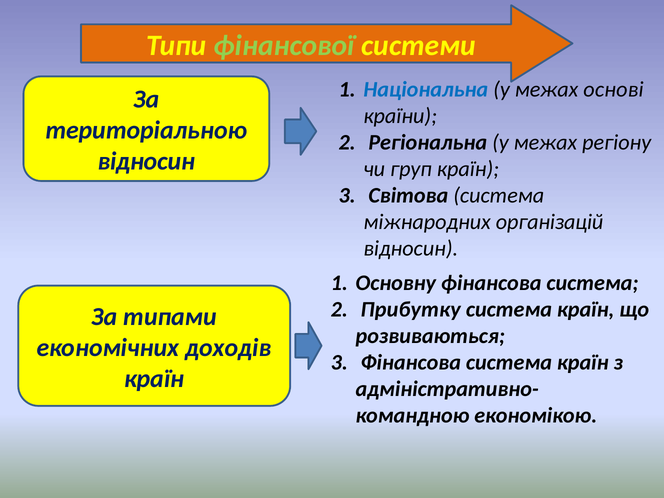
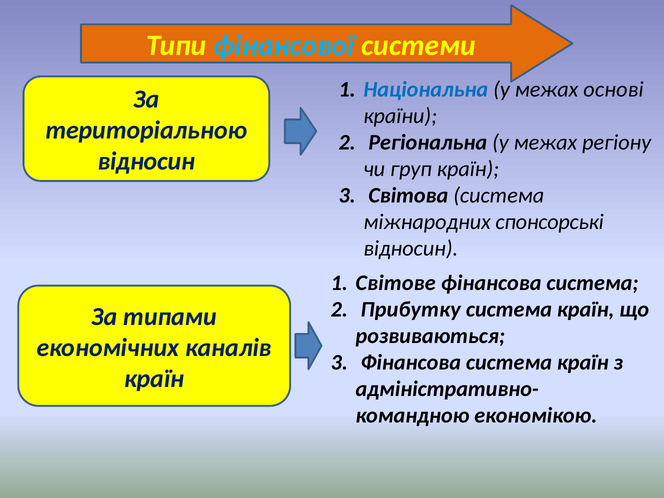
фінансової colour: light green -> light blue
організацій: організацій -> спонсорські
Основну: Основну -> Світове
доходів: доходів -> каналів
